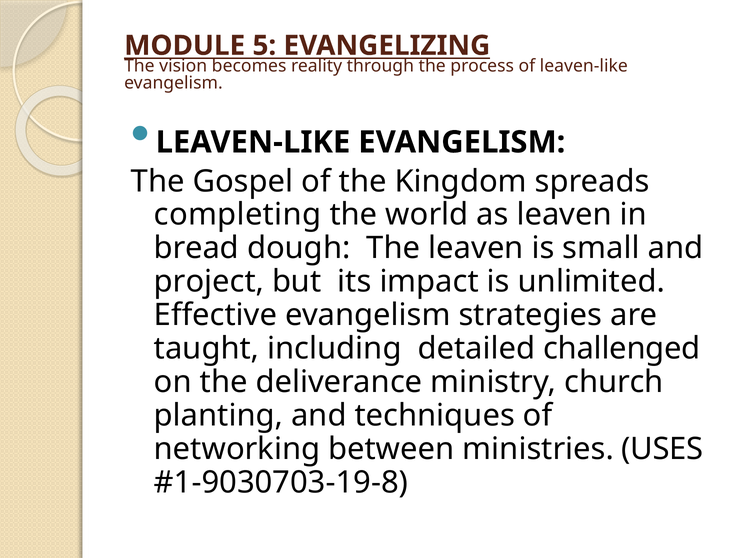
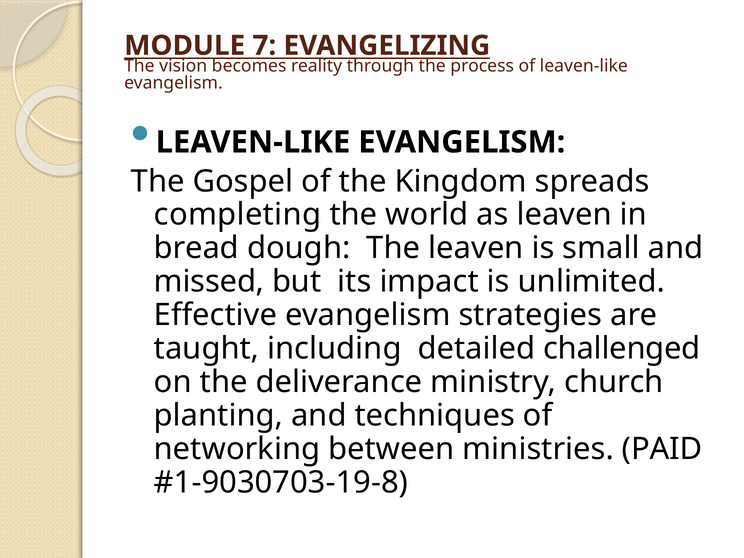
5: 5 -> 7
project: project -> missed
USES: USES -> PAID
